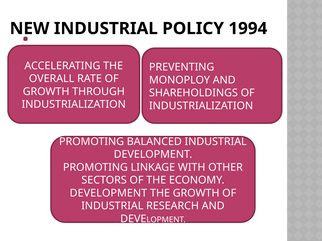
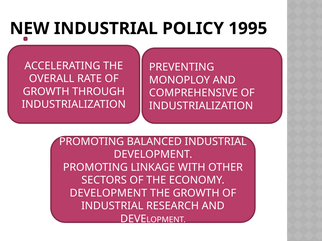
1994: 1994 -> 1995
SHAREHOLDINGS: SHAREHOLDINGS -> COMPREHENSIVE
